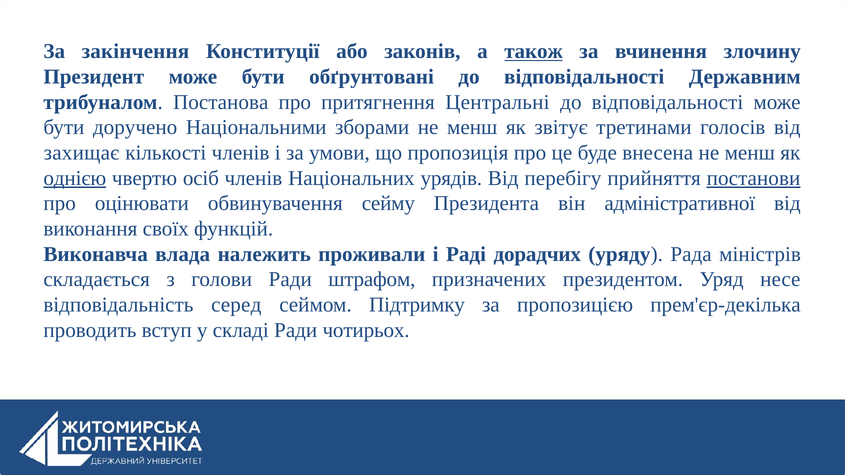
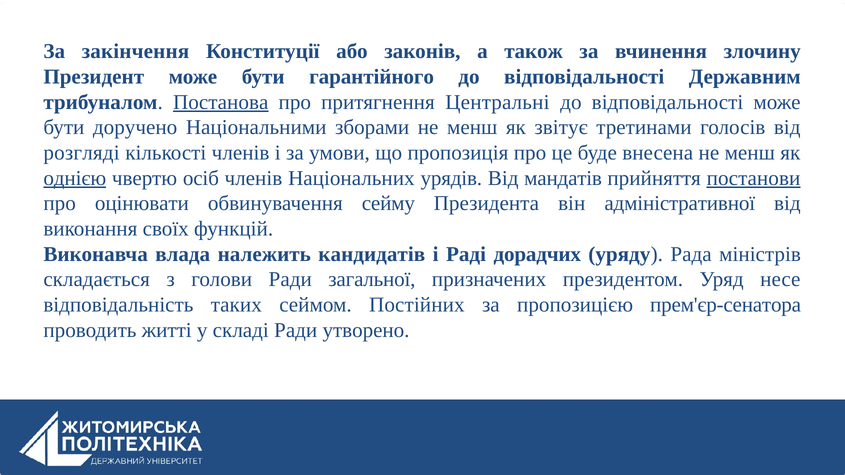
також underline: present -> none
обґрунтовані: обґрунтовані -> гарантійного
Постанова underline: none -> present
захищає: захищає -> розгляді
перебігу: перебігу -> мандатів
проживали: проживали -> кандидатів
штрафом: штрафом -> загальної
серед: серед -> таких
Підтримку: Підтримку -> Постійних
прем'єр-декілька: прем'єр-декілька -> прем'єр-сенатора
вступ: вступ -> житті
чотирьох: чотирьох -> утворено
